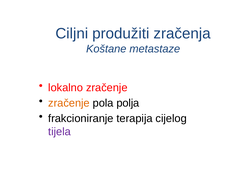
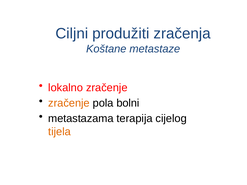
polja: polja -> bolni
frakcioniranje: frakcioniranje -> metastazama
tijela colour: purple -> orange
